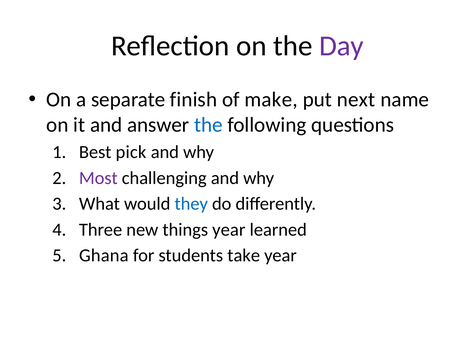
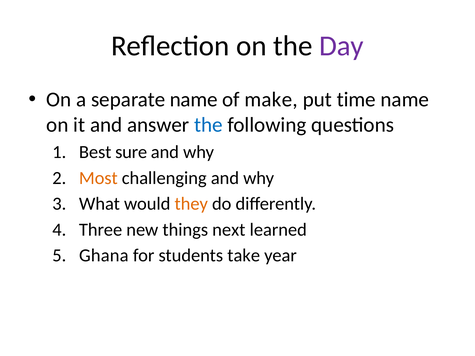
separate finish: finish -> name
next: next -> time
pick: pick -> sure
Most colour: purple -> orange
they colour: blue -> orange
things year: year -> next
